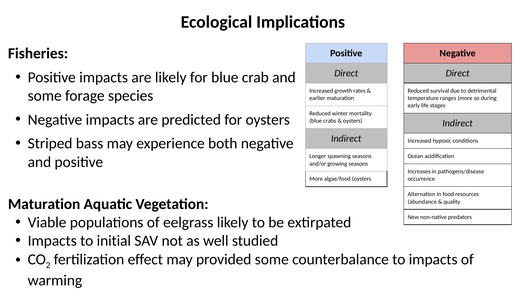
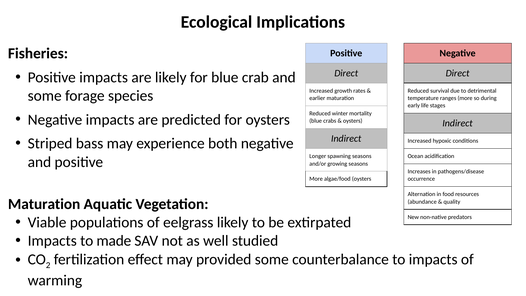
initial: initial -> made
